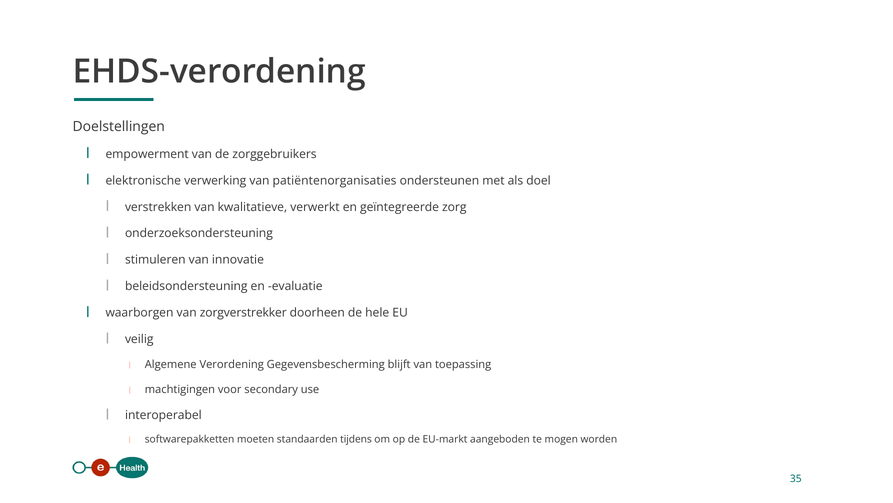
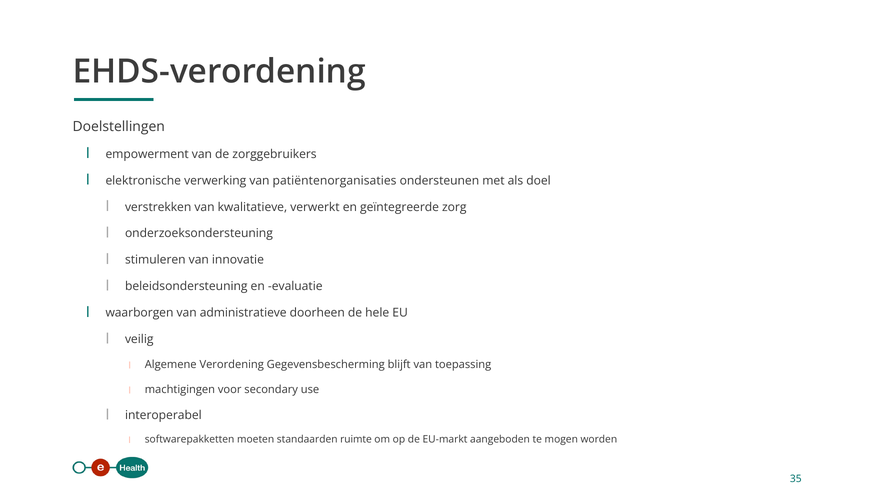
zorgverstrekker: zorgverstrekker -> administratieve
tijdens: tijdens -> ruimte
